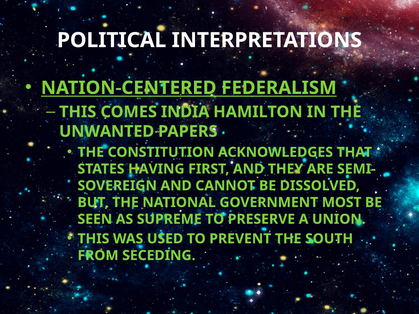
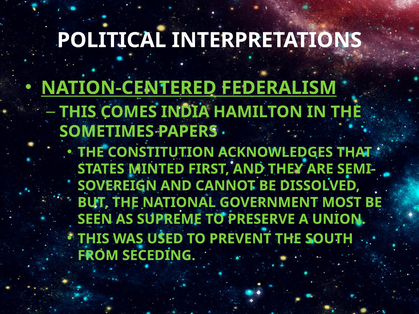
UNWANTED: UNWANTED -> SOMETIMES
HAVING: HAVING -> MINTED
